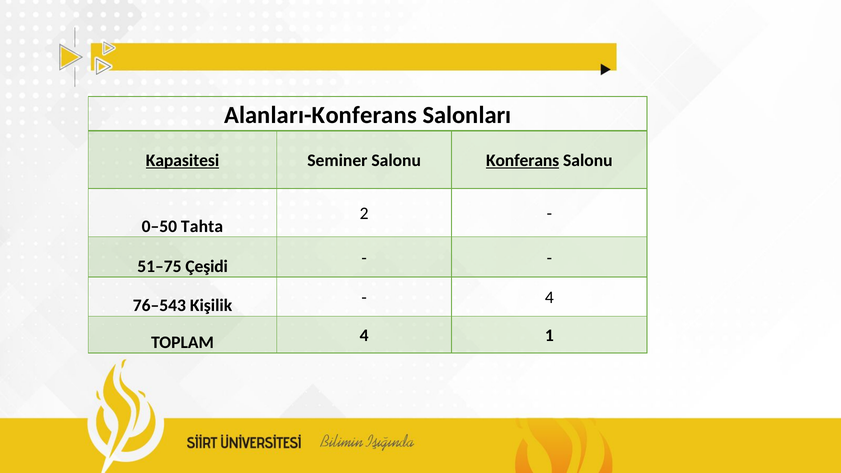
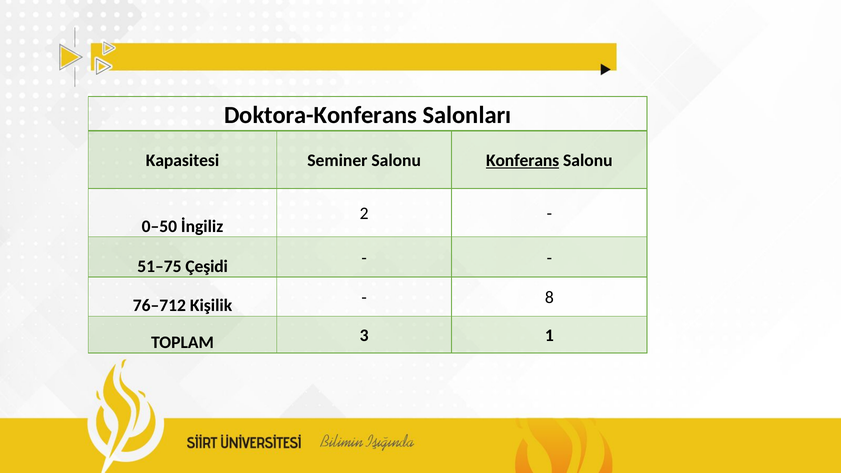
Alanları-Konferans: Alanları-Konferans -> Doktora-Konferans
Kapasitesi underline: present -> none
Tahta: Tahta -> İngiliz
76–543: 76–543 -> 76–712
4 at (549, 298): 4 -> 8
TOPLAM 4: 4 -> 3
